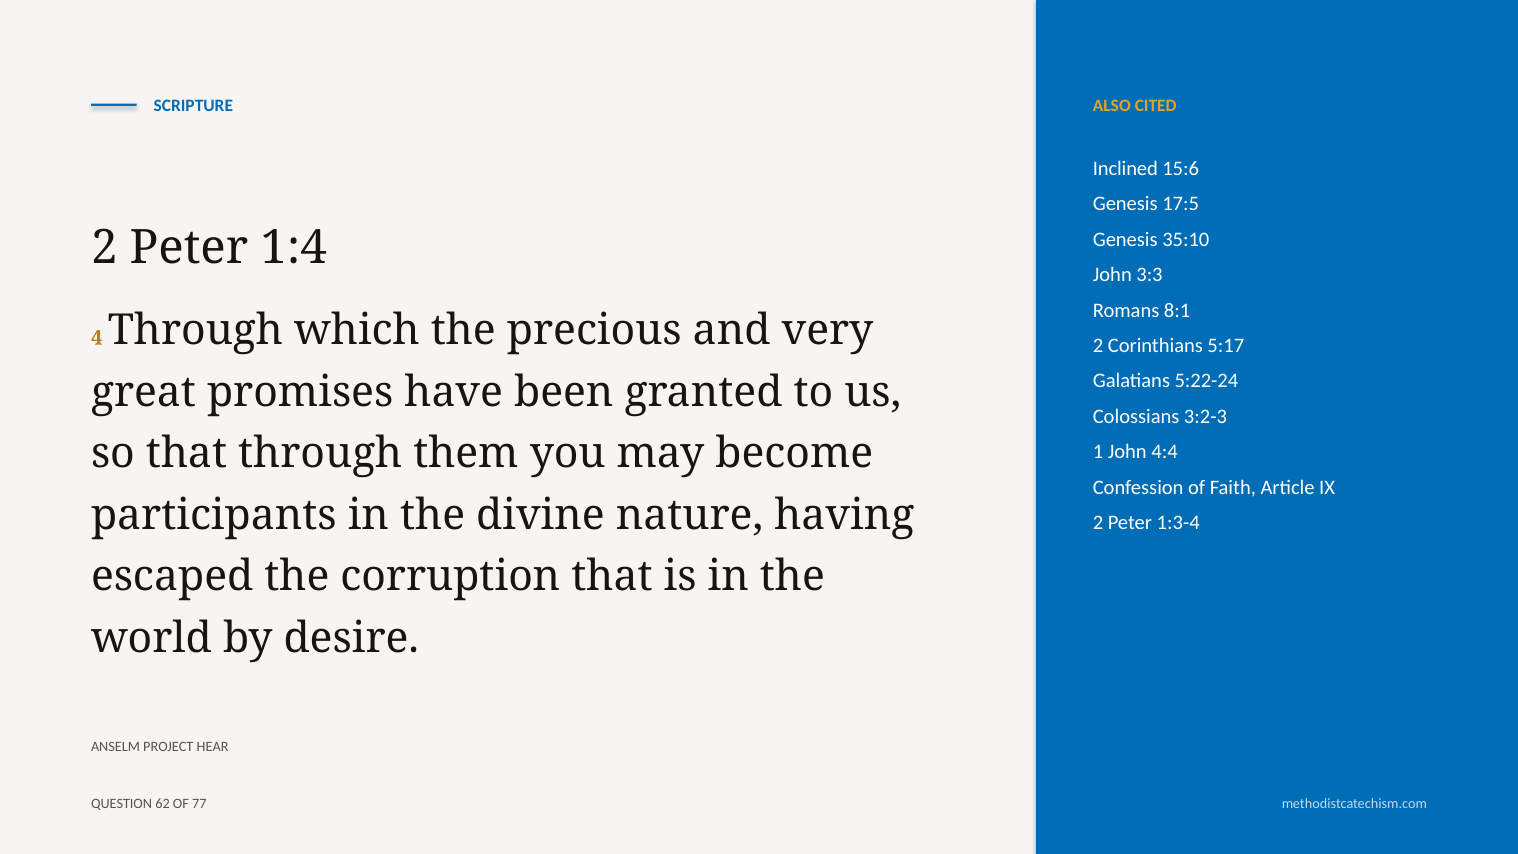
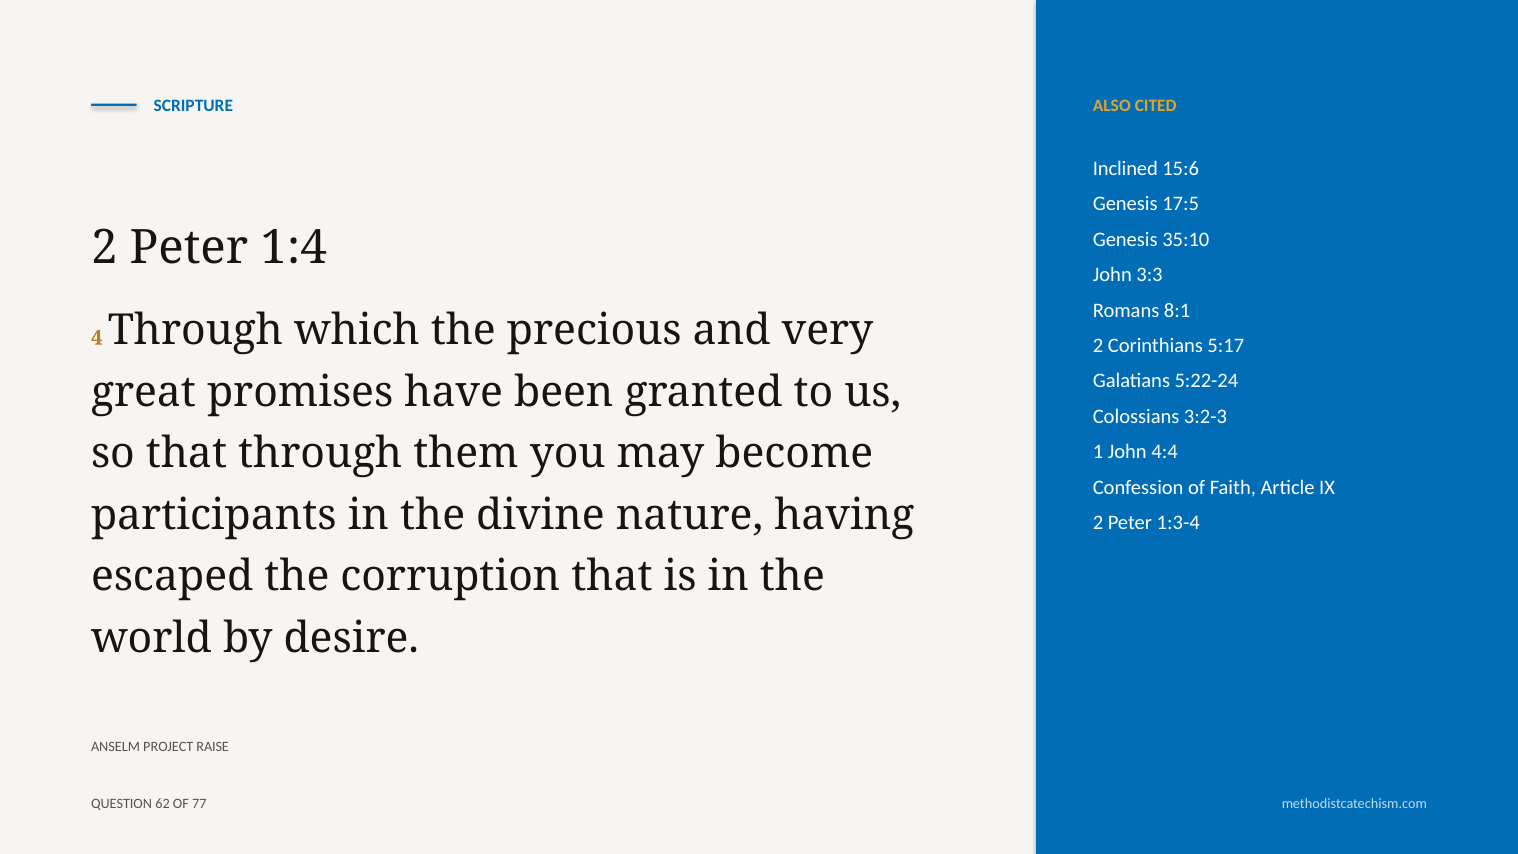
HEAR: HEAR -> RAISE
